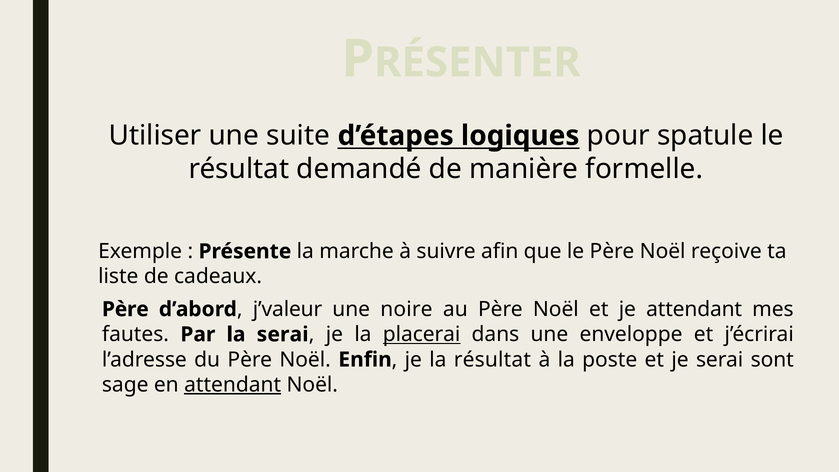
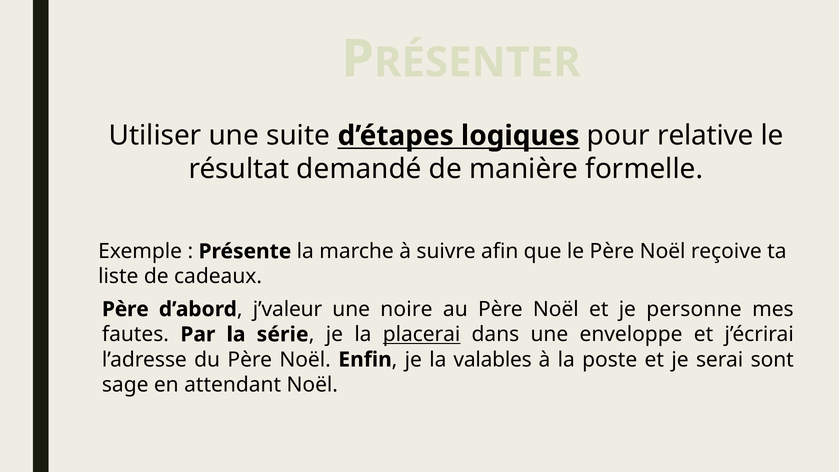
spatule: spatule -> relative
je attendant: attendant -> personne
la serai: serai -> série
la résultat: résultat -> valables
attendant at (233, 385) underline: present -> none
